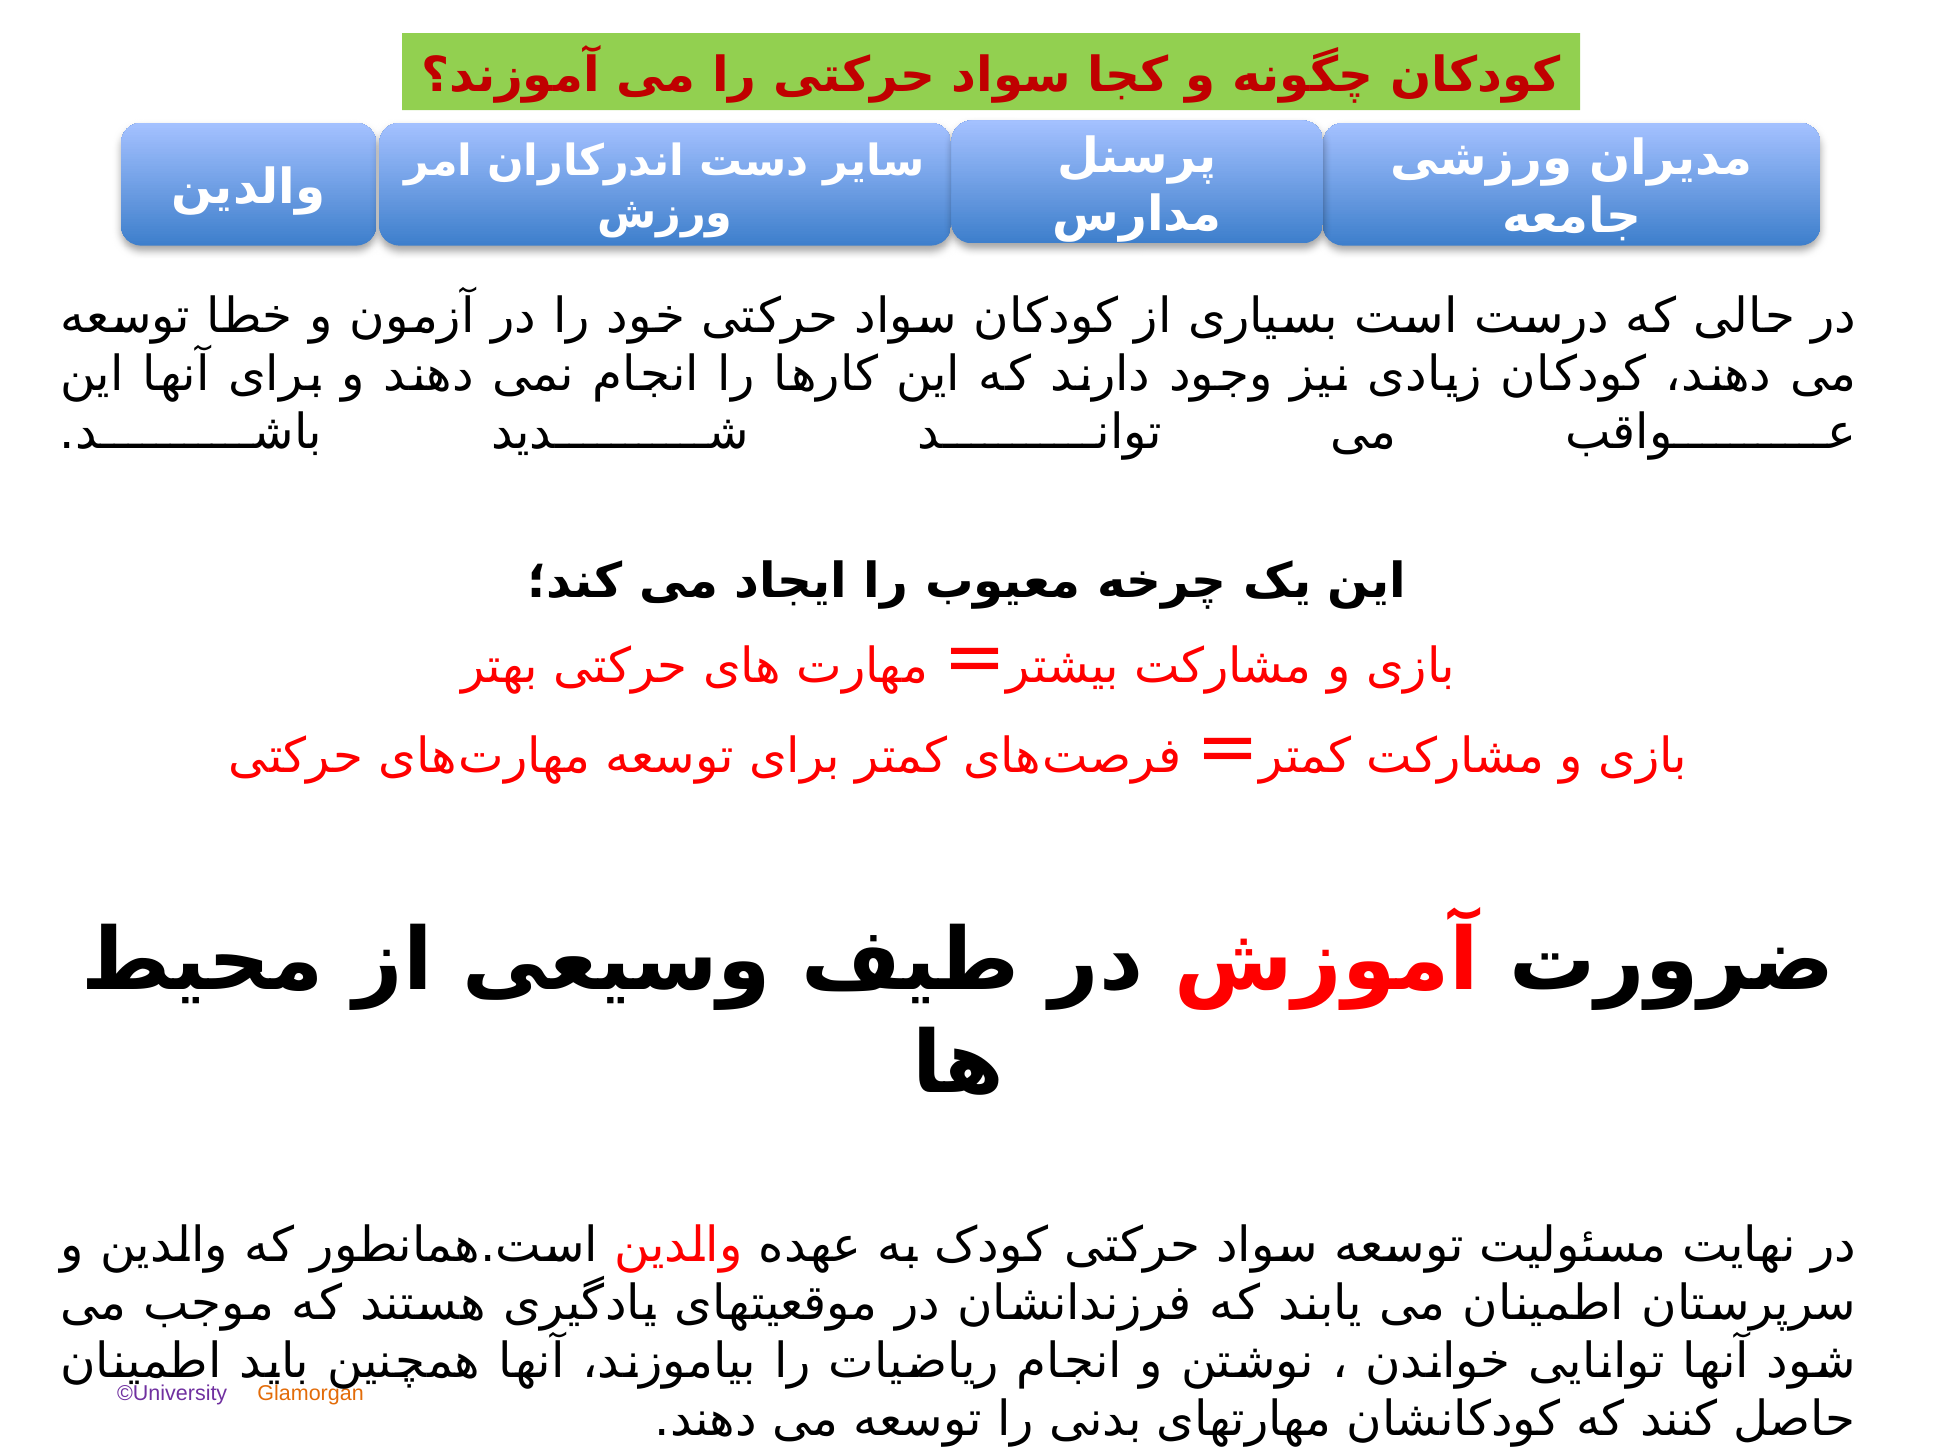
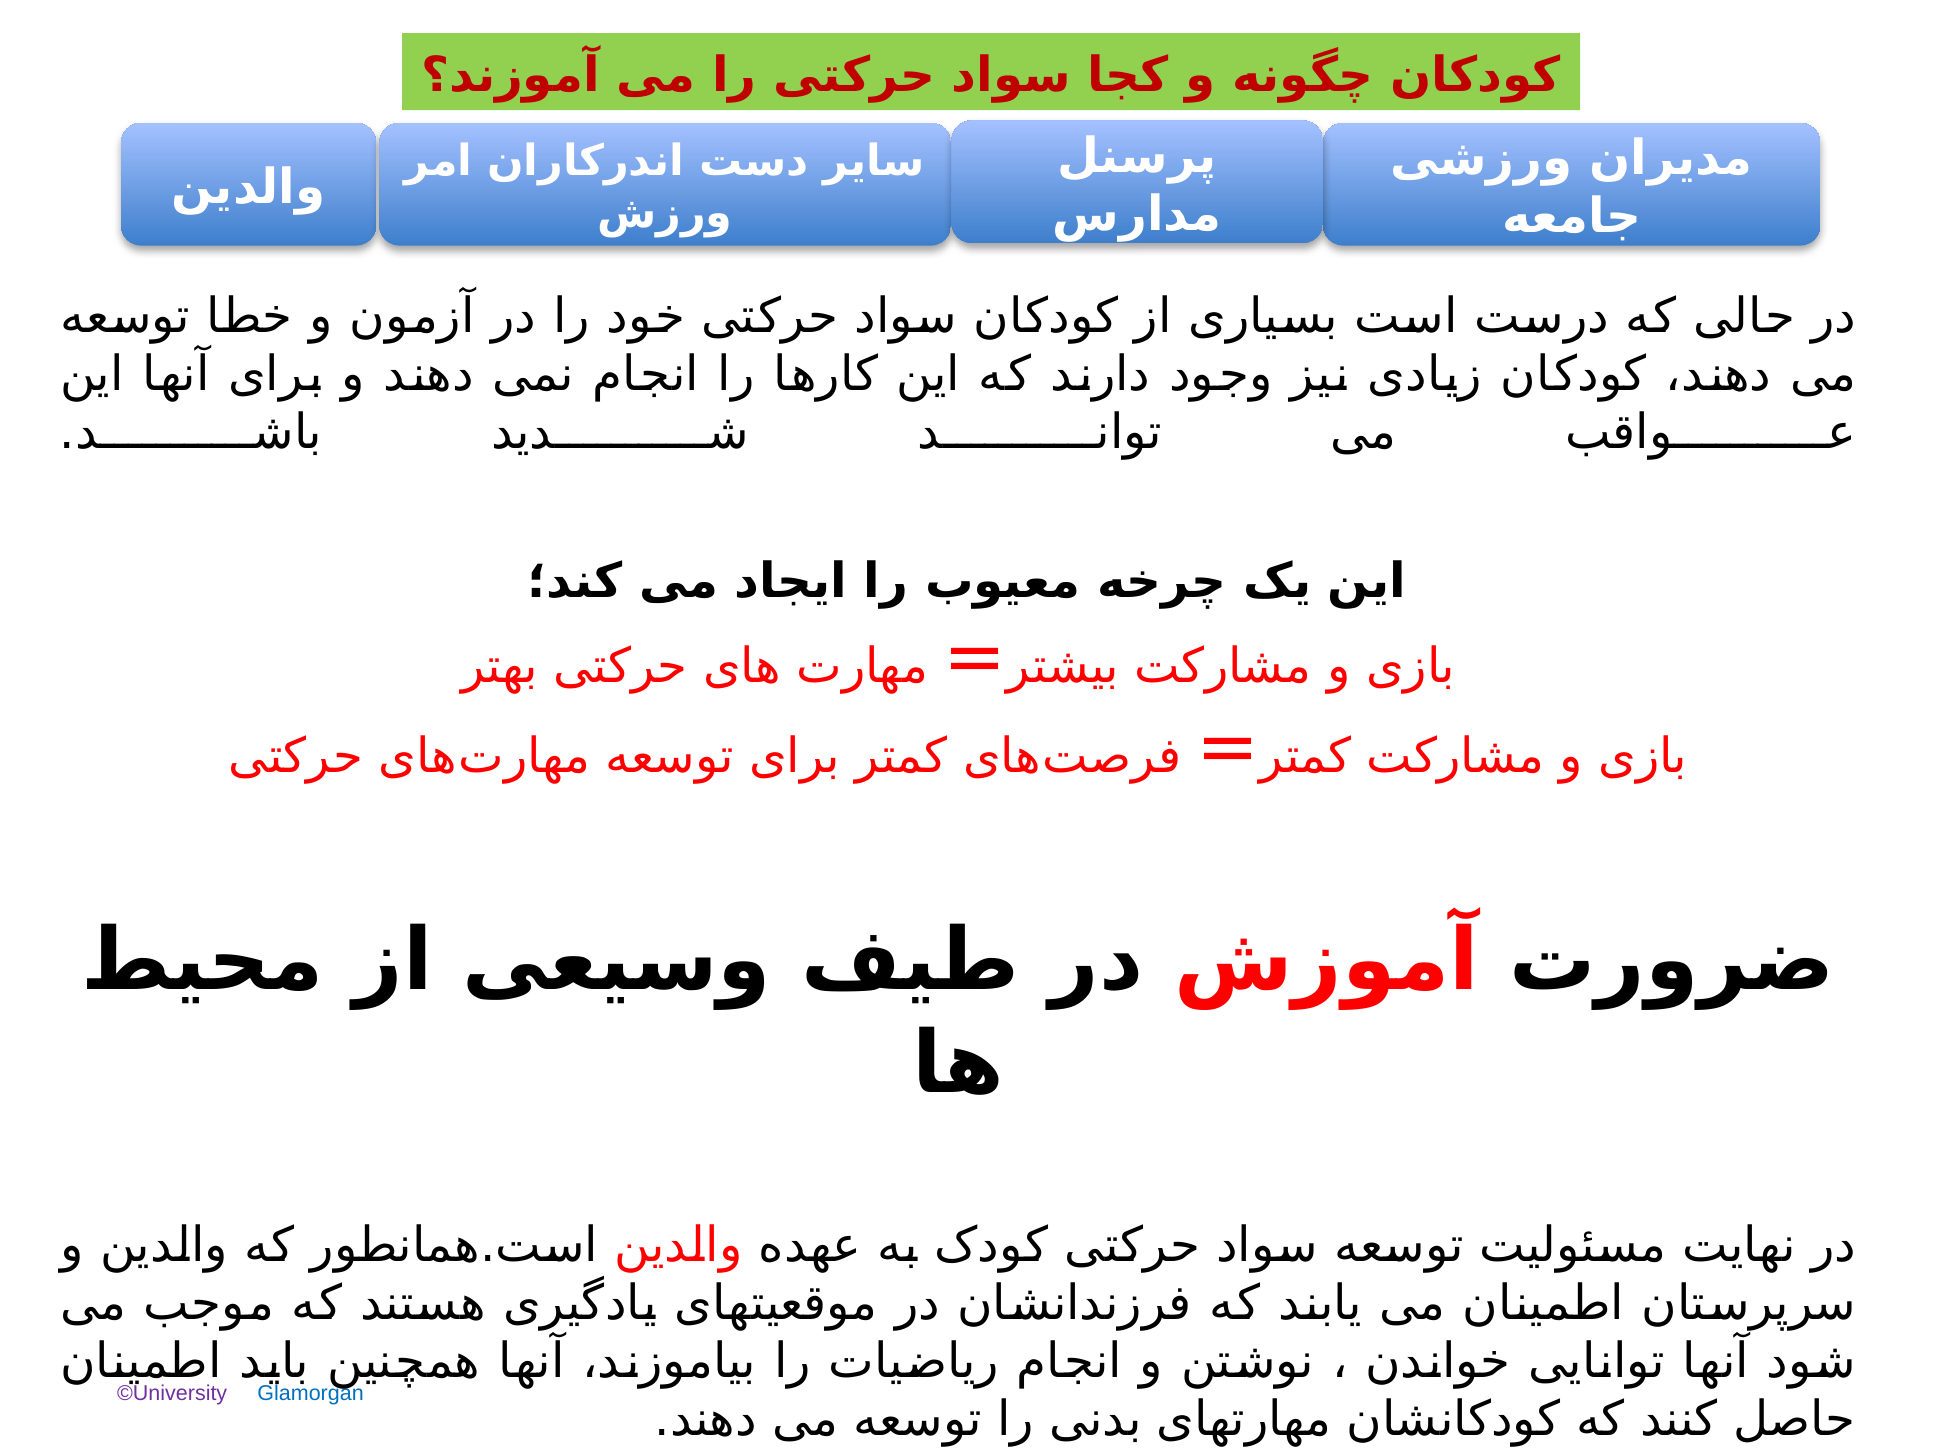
Glamorgan colour: orange -> blue
